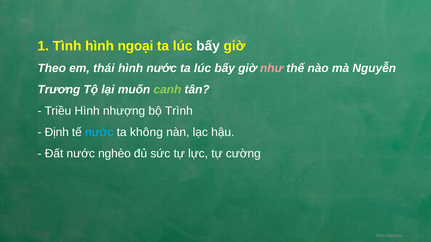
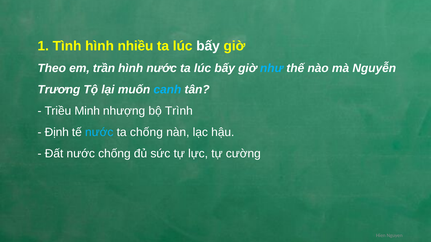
ngoại: ngoại -> nhiều
thái: thái -> trần
như colour: pink -> light blue
canh colour: light green -> light blue
Triều Hình: Hình -> Minh
ta không: không -> chống
nước nghèo: nghèo -> chống
